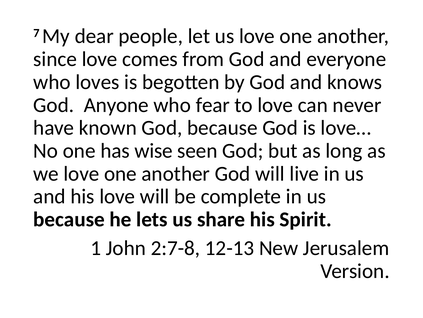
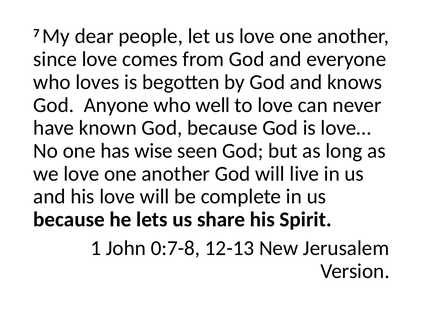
fear: fear -> well
2:7-8: 2:7-8 -> 0:7-8
